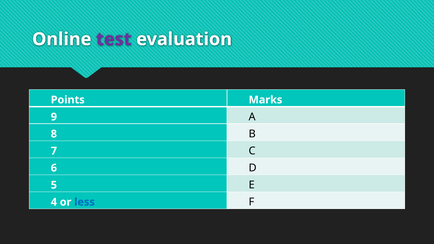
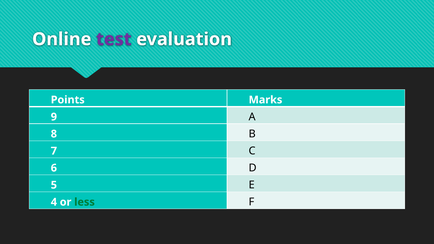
less colour: blue -> green
